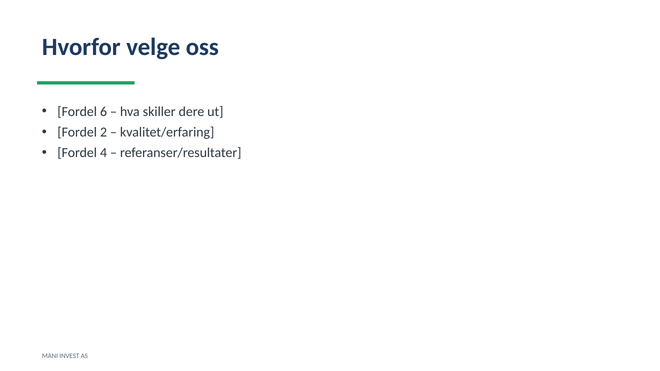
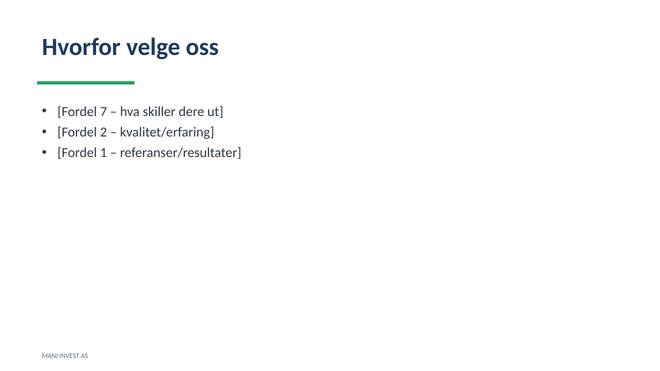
6: 6 -> 7
4: 4 -> 1
